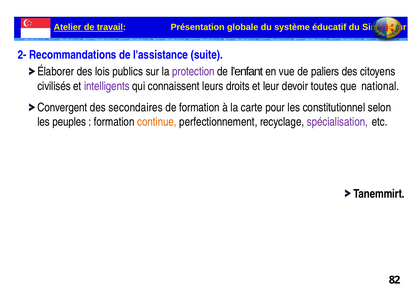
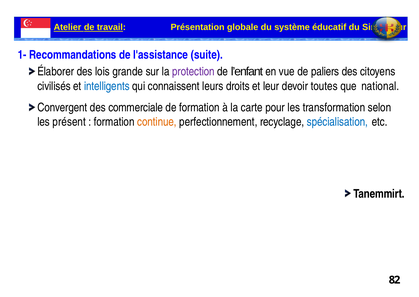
2-: 2- -> 1-
publics: publics -> grande
intelligents colour: purple -> blue
secondaires: secondaires -> commerciale
constitutionnel: constitutionnel -> transformation
peuples: peuples -> présent
spécialisation colour: purple -> blue
